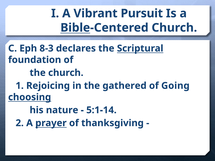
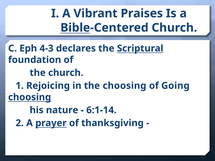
Pursuit: Pursuit -> Praises
8-3: 8-3 -> 4-3
the gathered: gathered -> choosing
5:1-14: 5:1-14 -> 6:1-14
